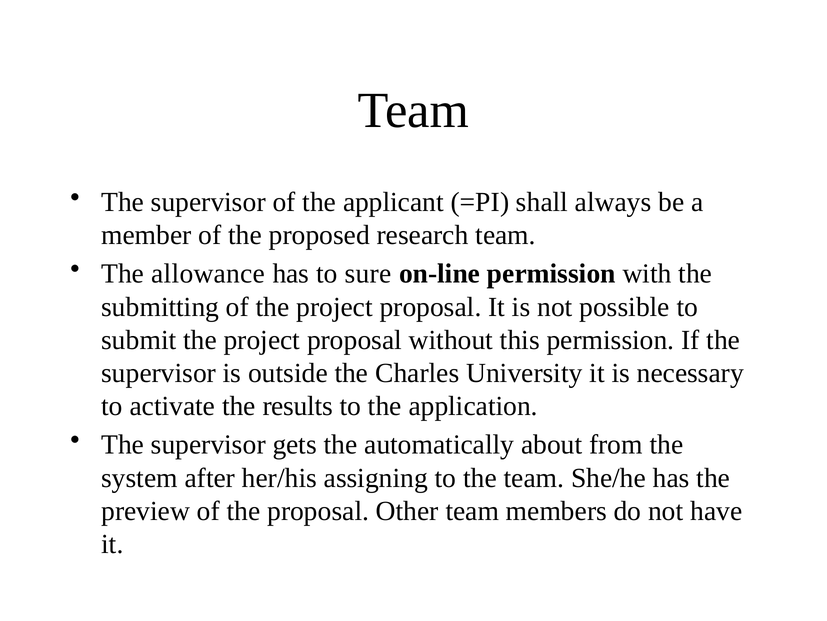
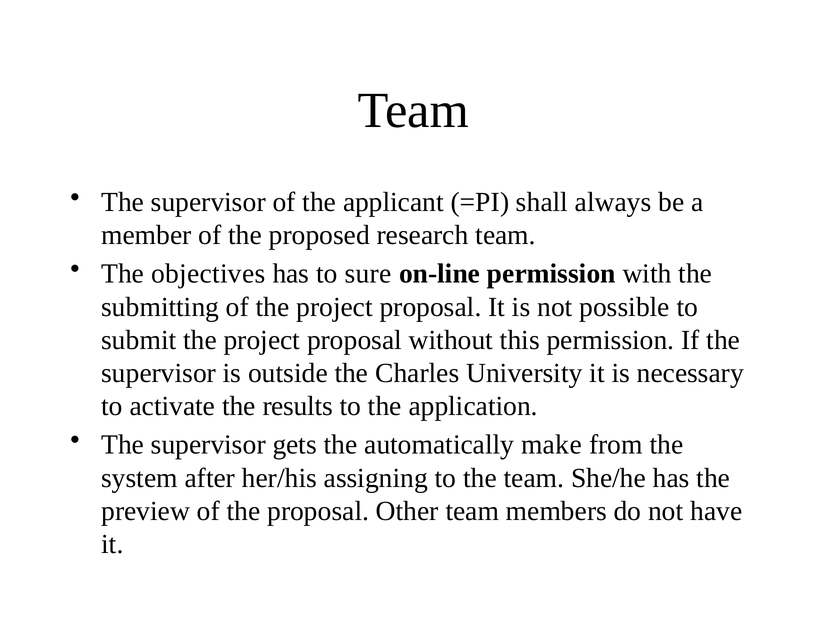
allowance: allowance -> objectives
about: about -> make
